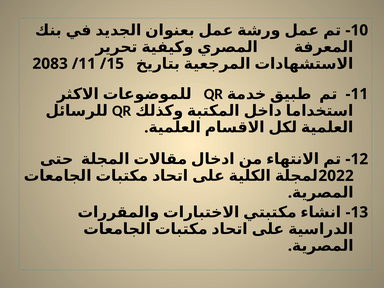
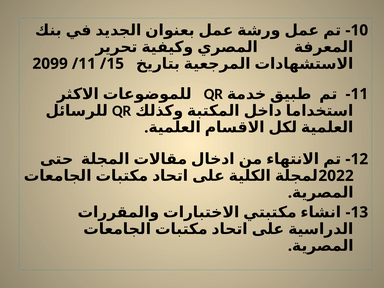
2083: 2083 -> 2099
